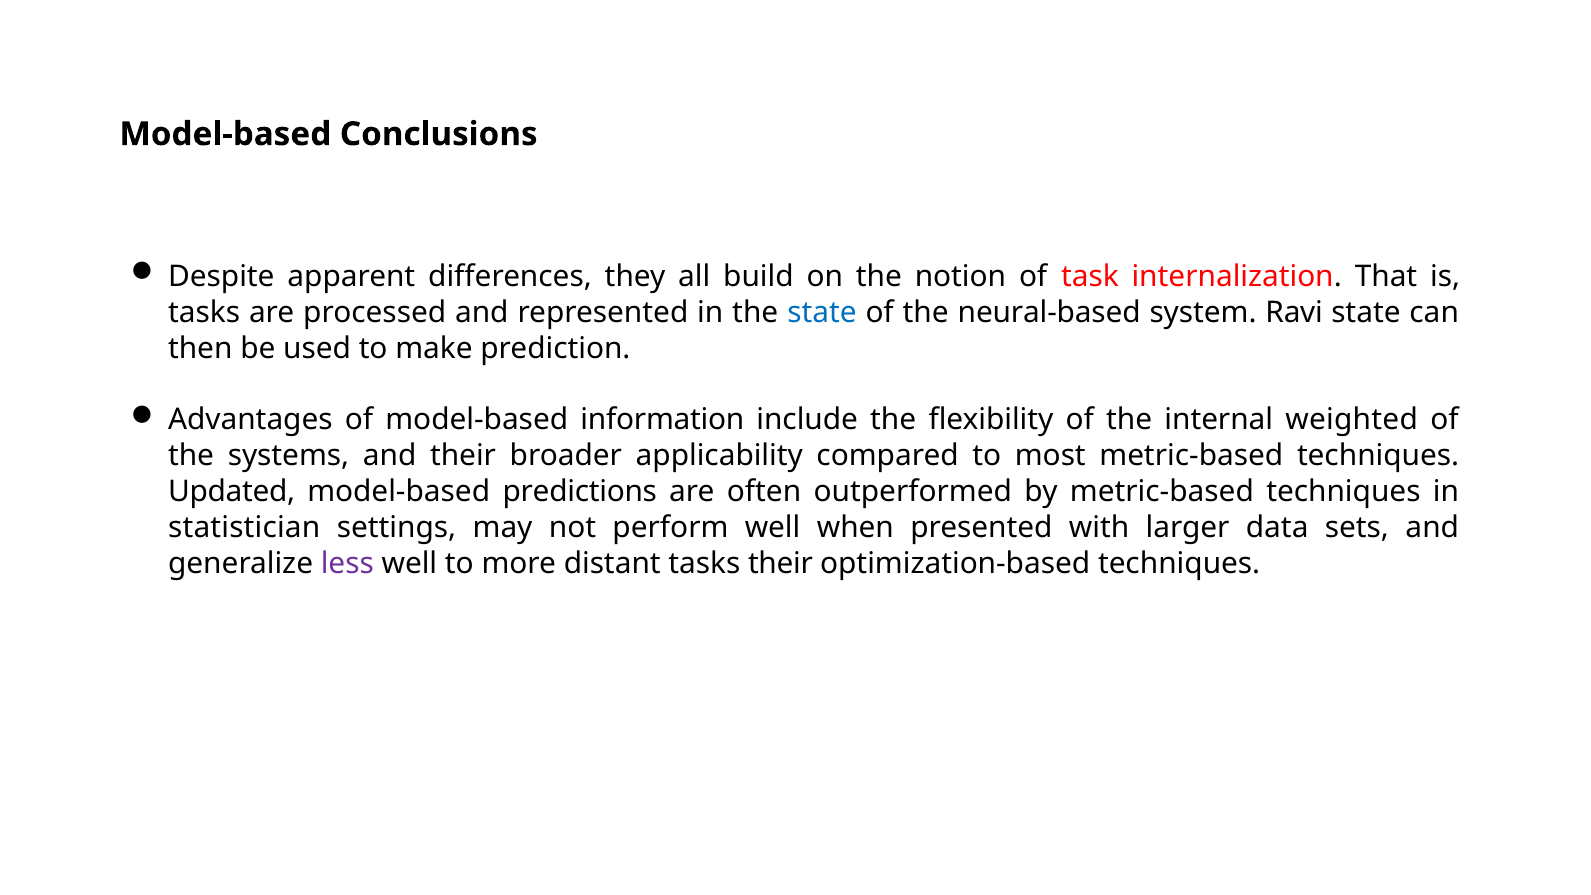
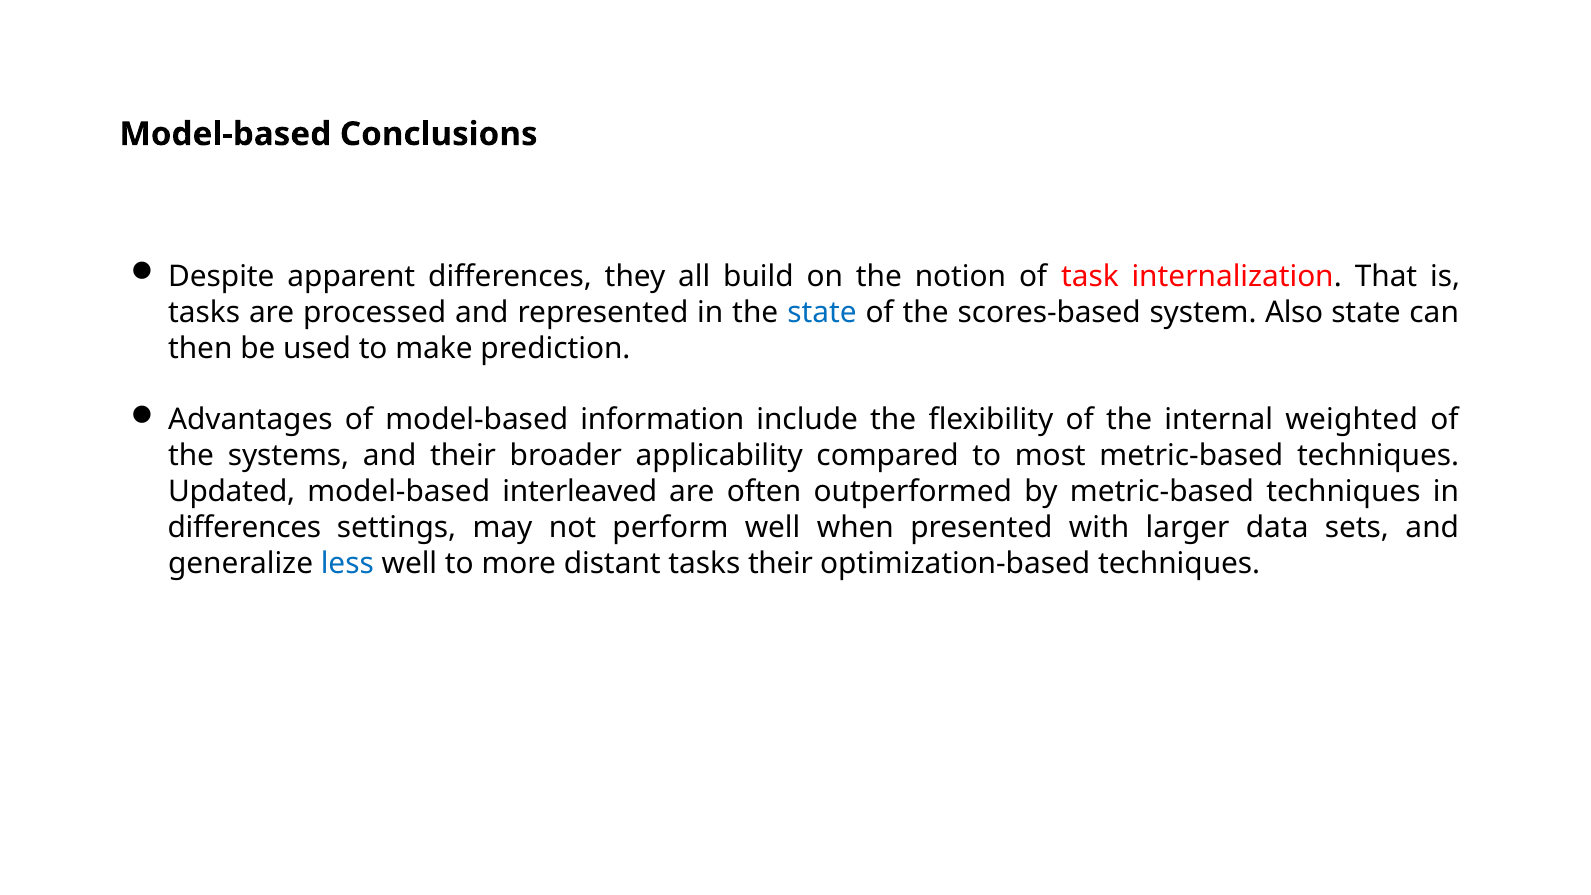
neural-based: neural-based -> scores-based
Ravi: Ravi -> Also
predictions: predictions -> interleaved
statistician at (244, 527): statistician -> differences
less colour: purple -> blue
